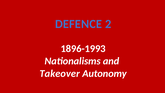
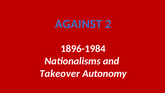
DEFENCE: DEFENCE -> AGAINST
1896-1993: 1896-1993 -> 1896-1984
